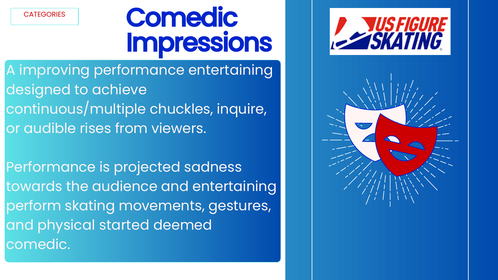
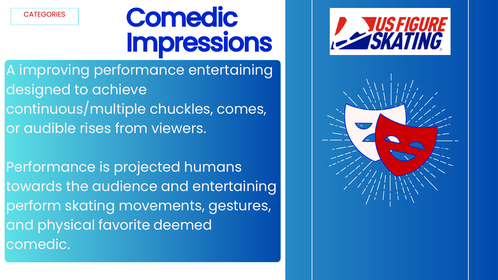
inquire: inquire -> comes
sadness: sadness -> humans
started: started -> favorite
